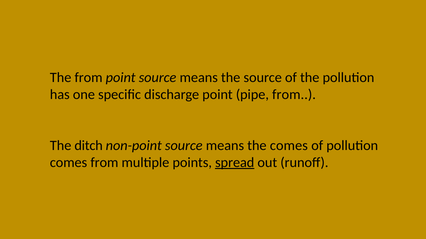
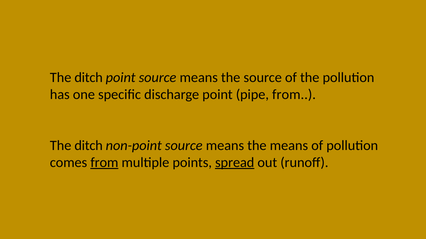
from at (89, 78): from -> ditch
the comes: comes -> means
from at (104, 163) underline: none -> present
